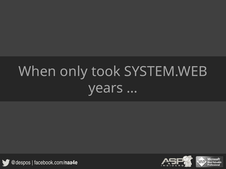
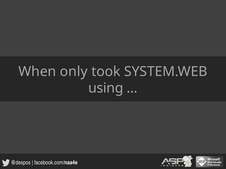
years: years -> using
